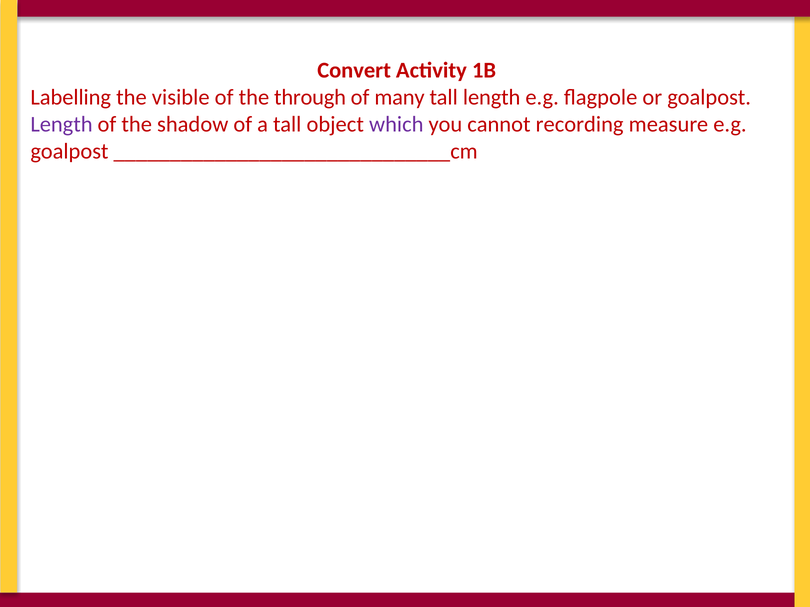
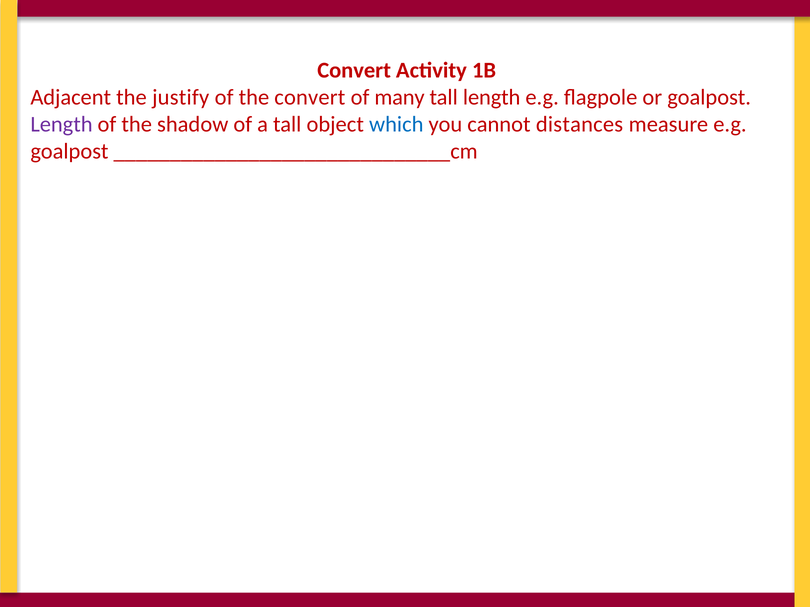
Labelling: Labelling -> Adjacent
visible: visible -> justify
the through: through -> convert
which colour: purple -> blue
recording: recording -> distances
